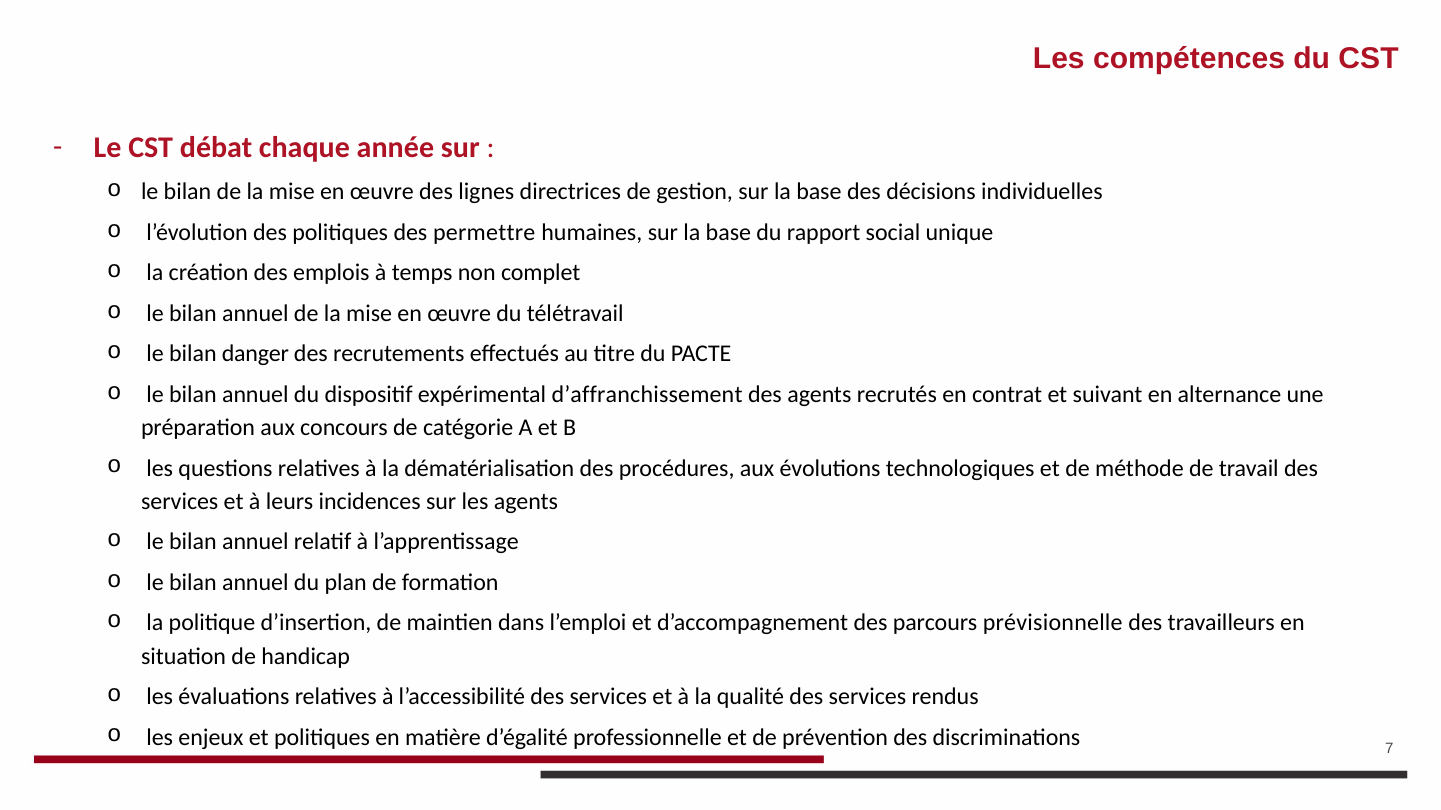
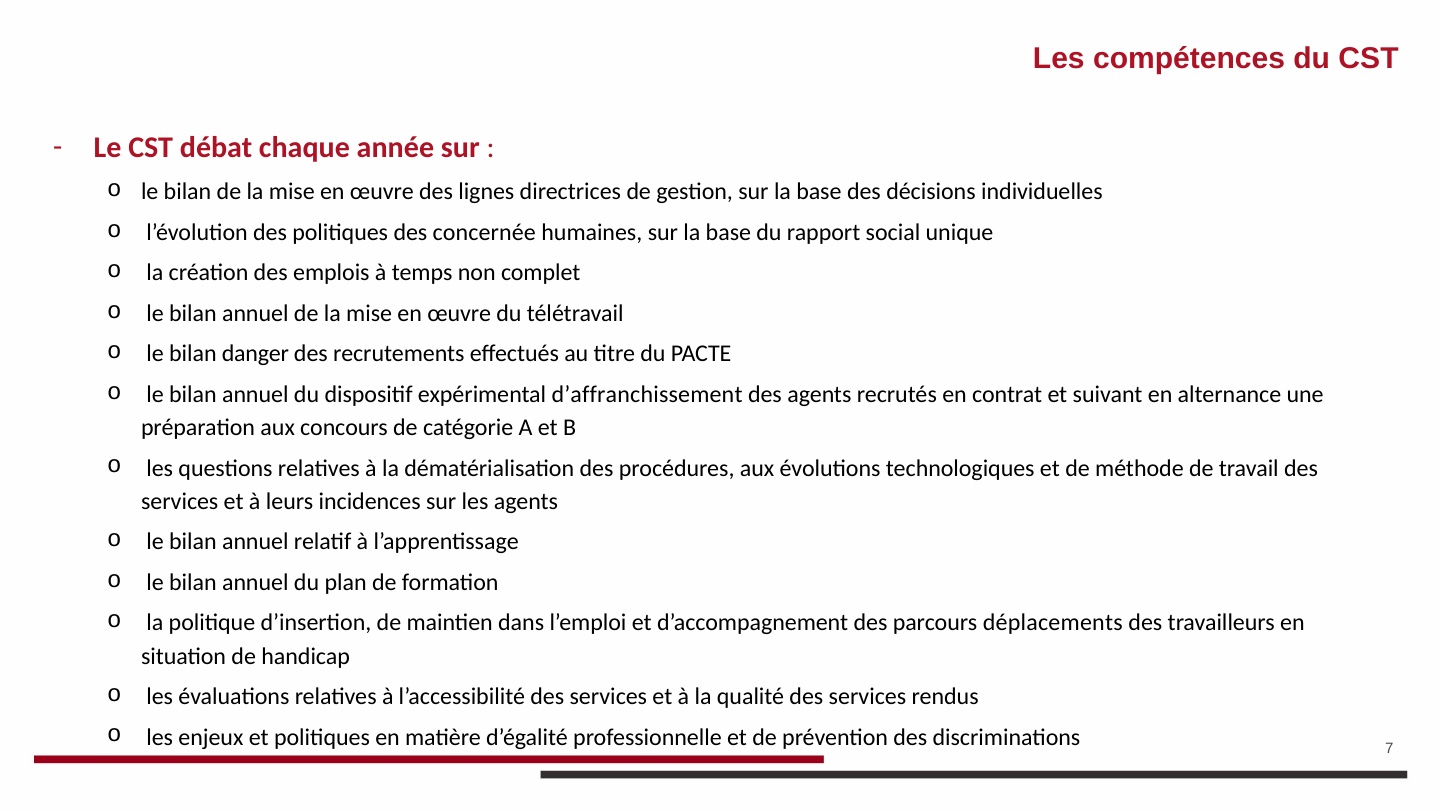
permettre: permettre -> concernée
prévisionnelle: prévisionnelle -> déplacements
